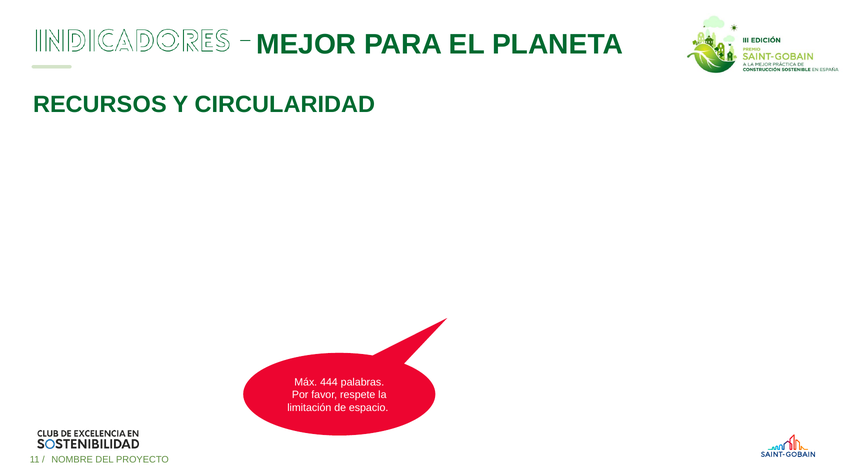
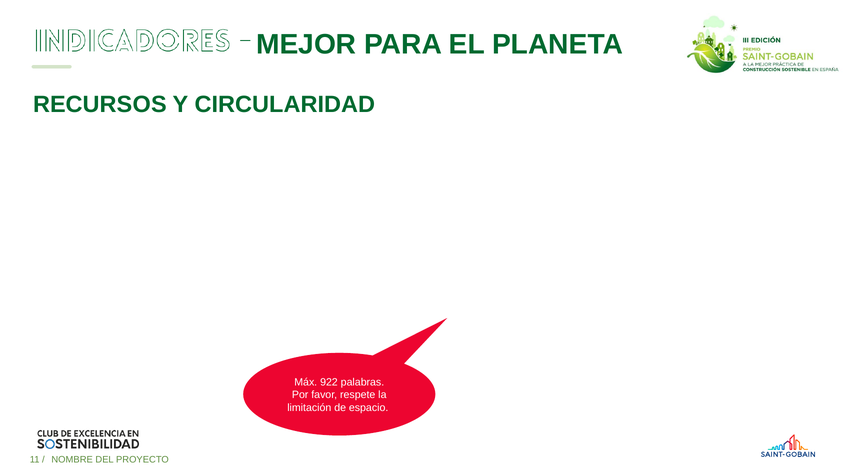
444: 444 -> 922
